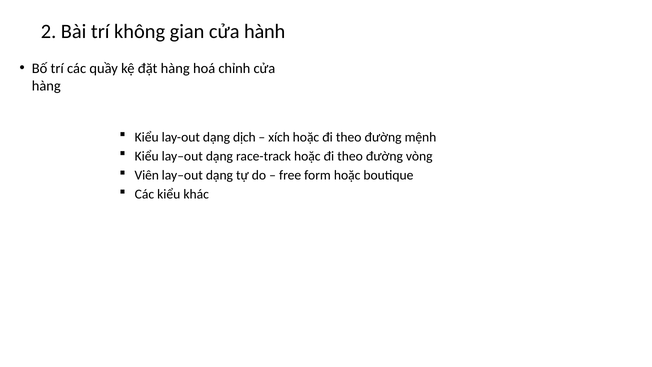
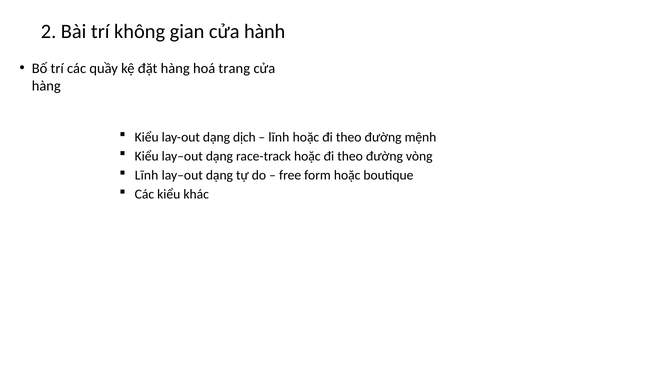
chỉnh: chỉnh -> trang
xích at (279, 137): xích -> lĩnh
Viên at (147, 175): Viên -> Lĩnh
